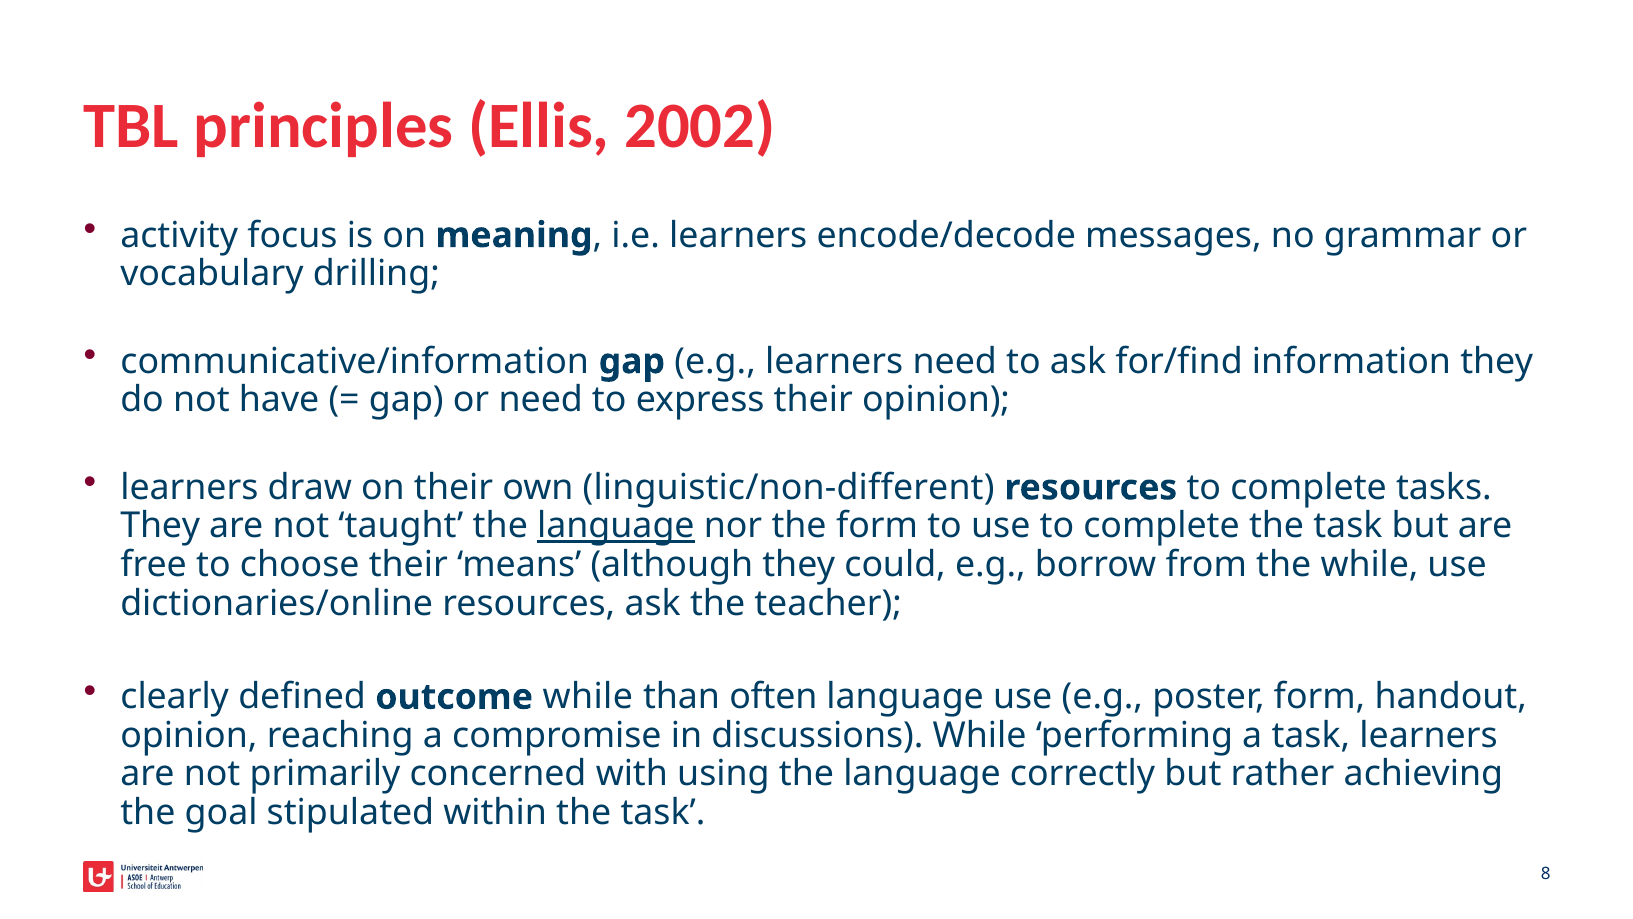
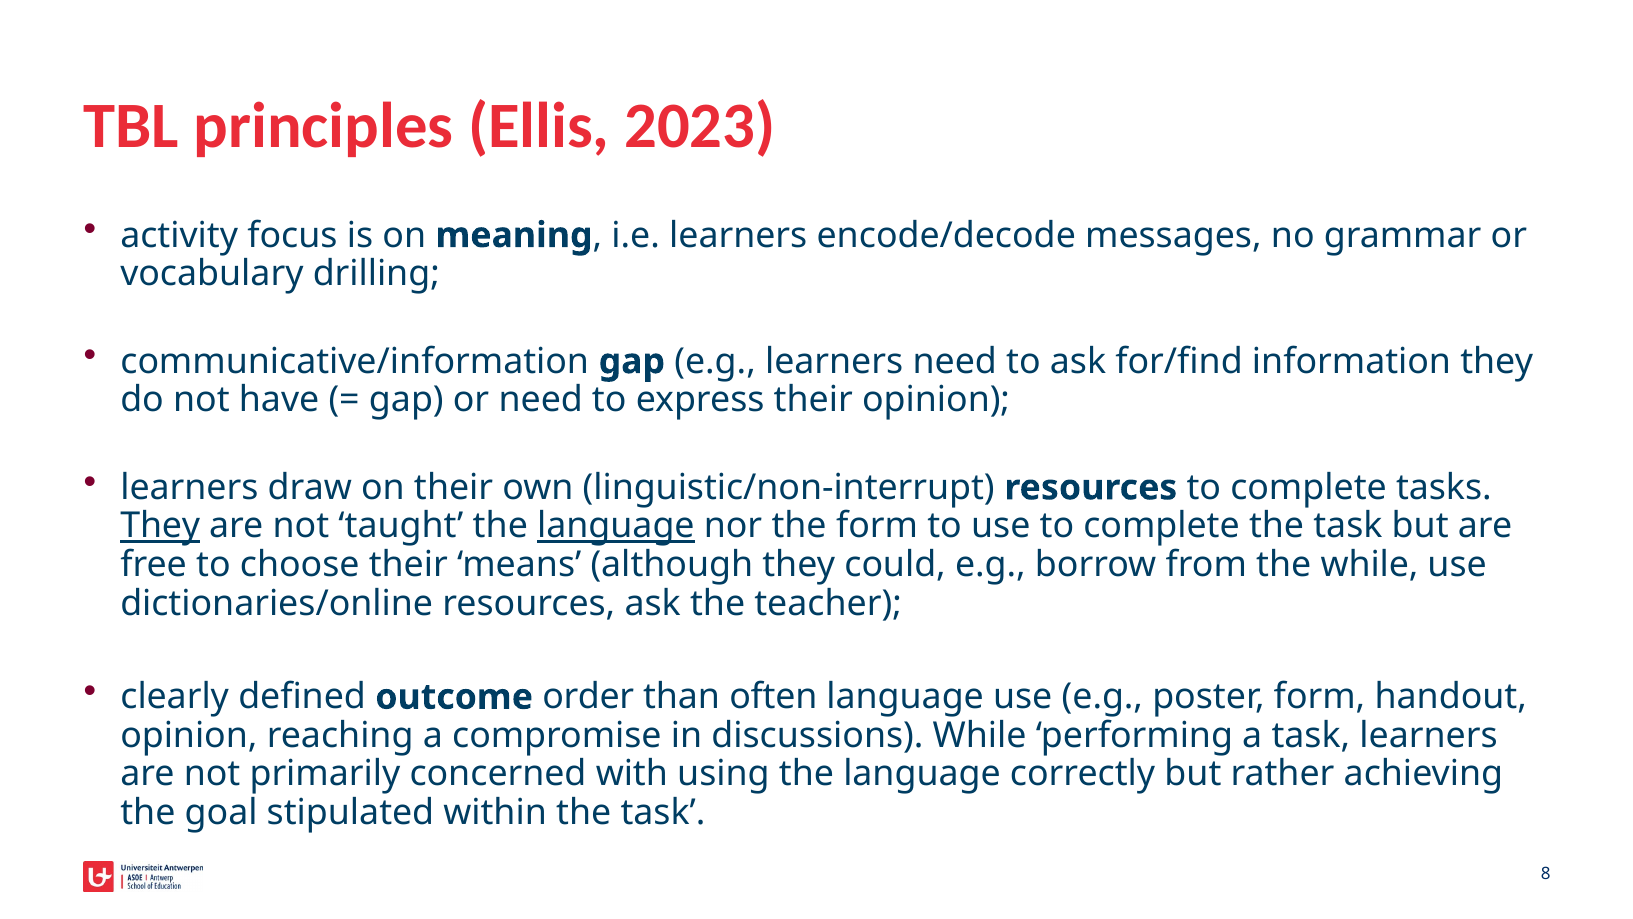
2002: 2002 -> 2023
linguistic/non-different: linguistic/non-different -> linguistic/non-interrupt
They at (160, 526) underline: none -> present
outcome while: while -> order
